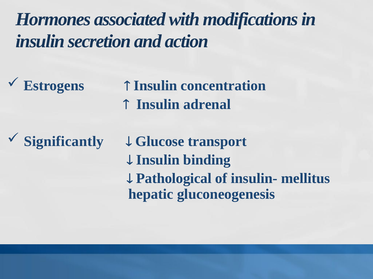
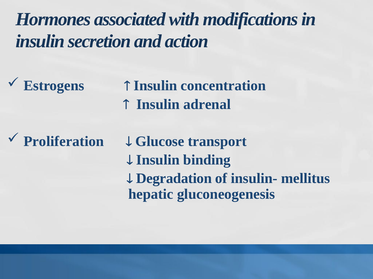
Significantly: Significantly -> Proliferation
Pathological: Pathological -> Degradation
